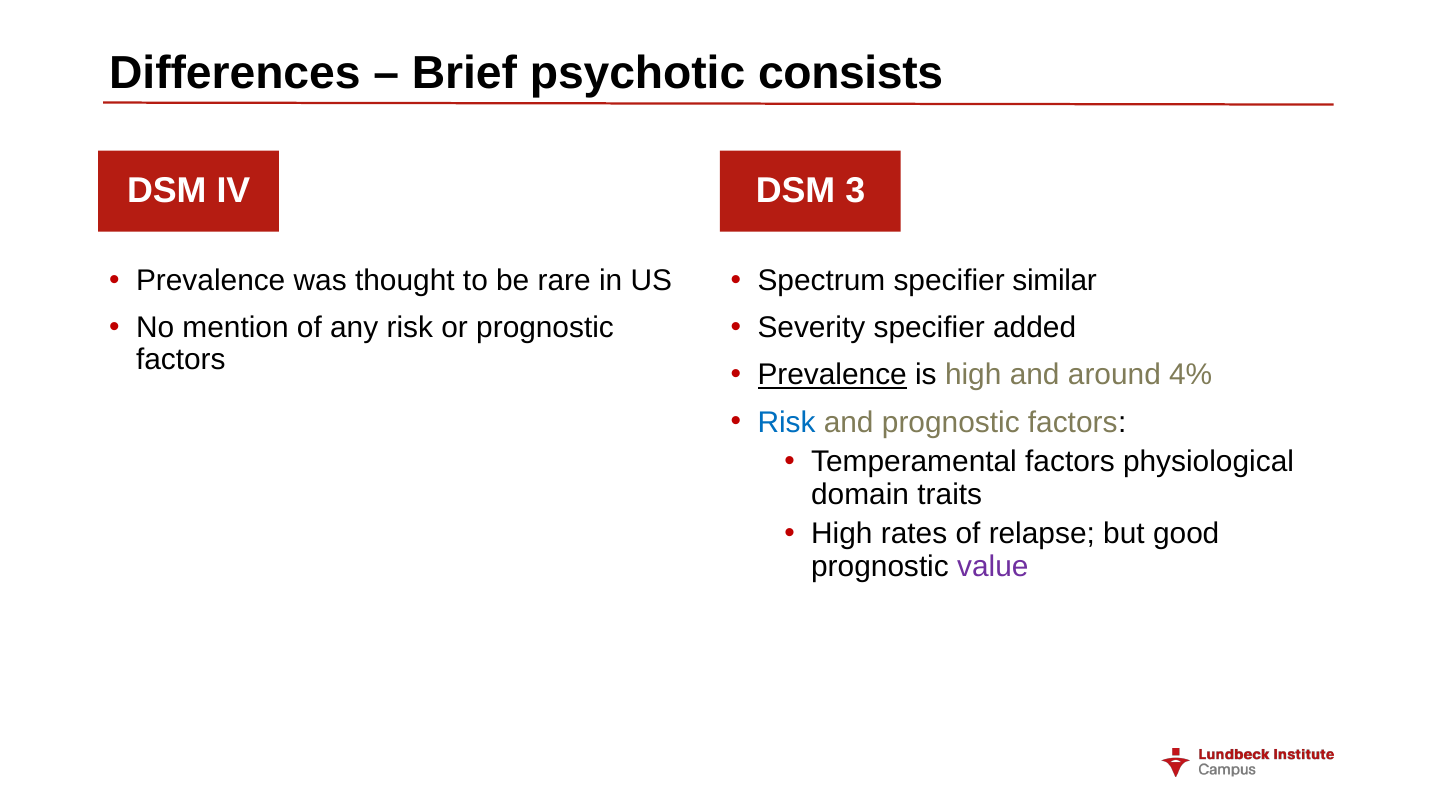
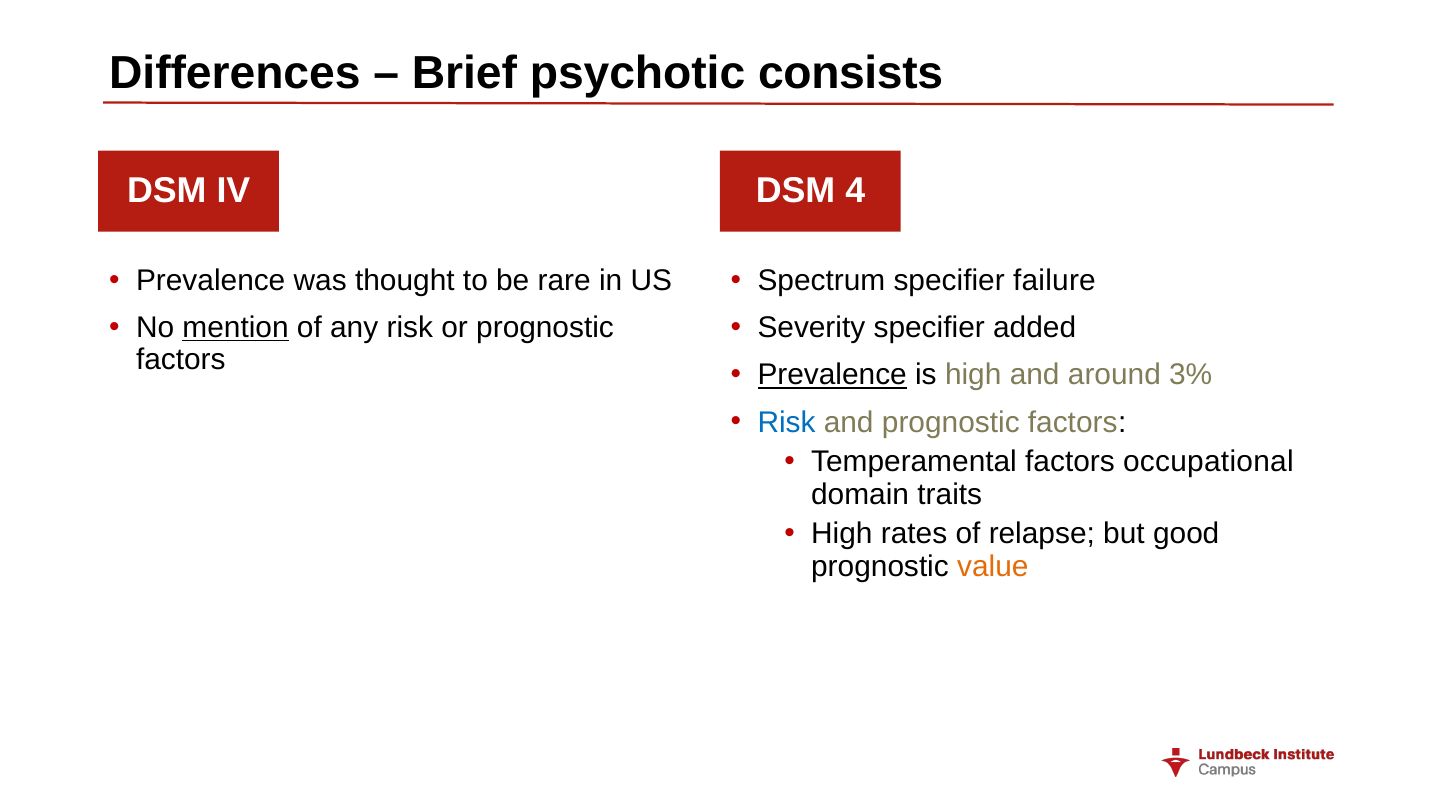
3: 3 -> 4
similar: similar -> failure
mention underline: none -> present
4%: 4% -> 3%
physiological: physiological -> occupational
value colour: purple -> orange
